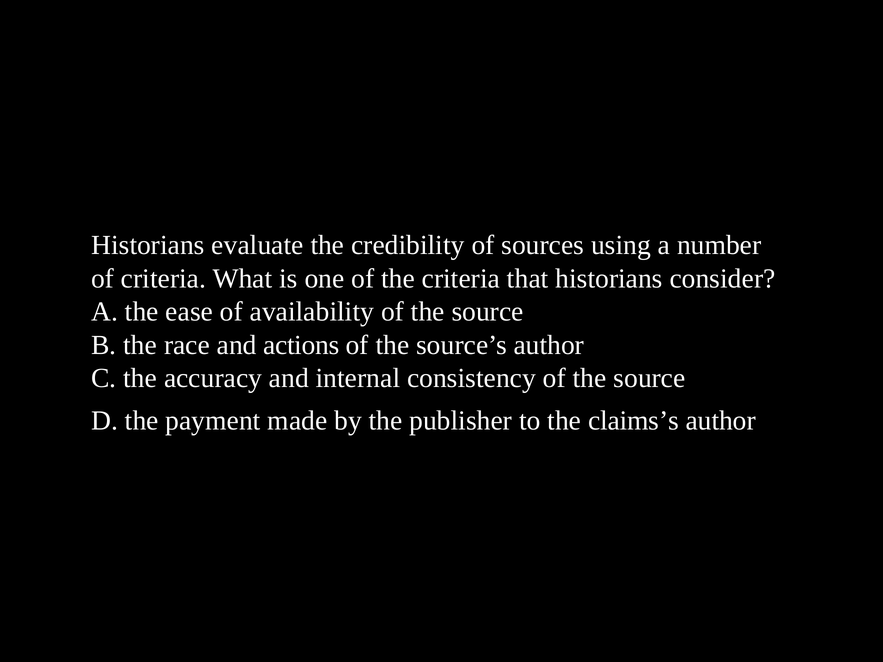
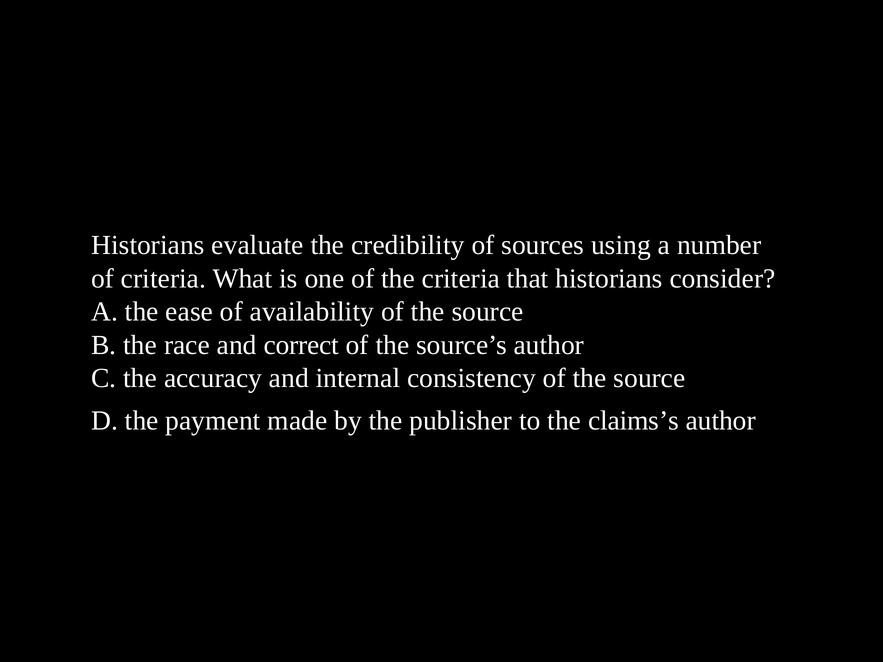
actions: actions -> correct
